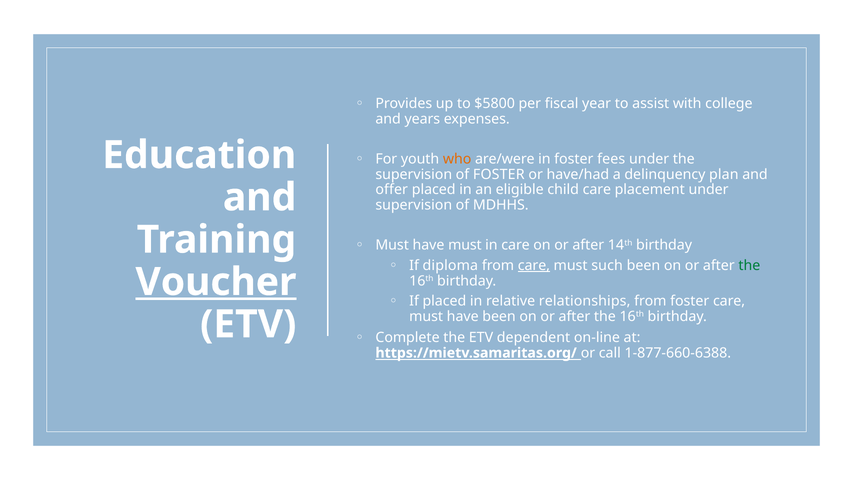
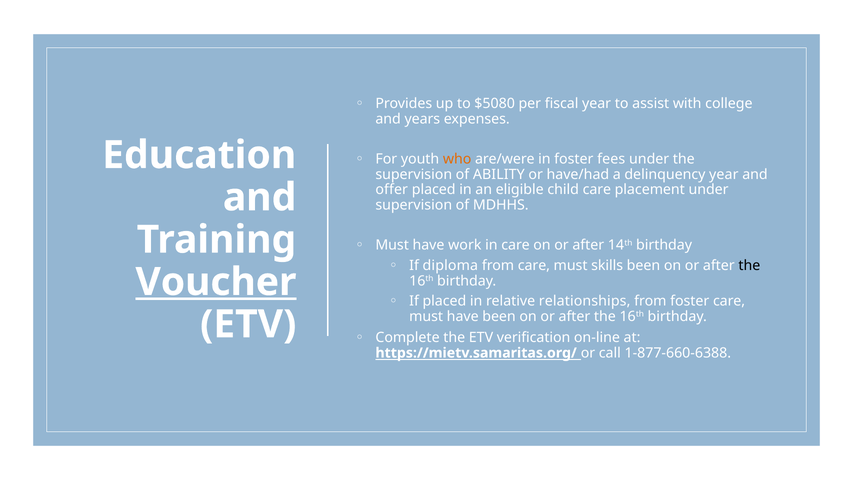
$5800: $5800 -> $5080
of FOSTER: FOSTER -> ABILITY
delinquency plan: plan -> year
have must: must -> work
care at (534, 265) underline: present -> none
such: such -> skills
the at (749, 265) colour: green -> black
dependent: dependent -> verification
